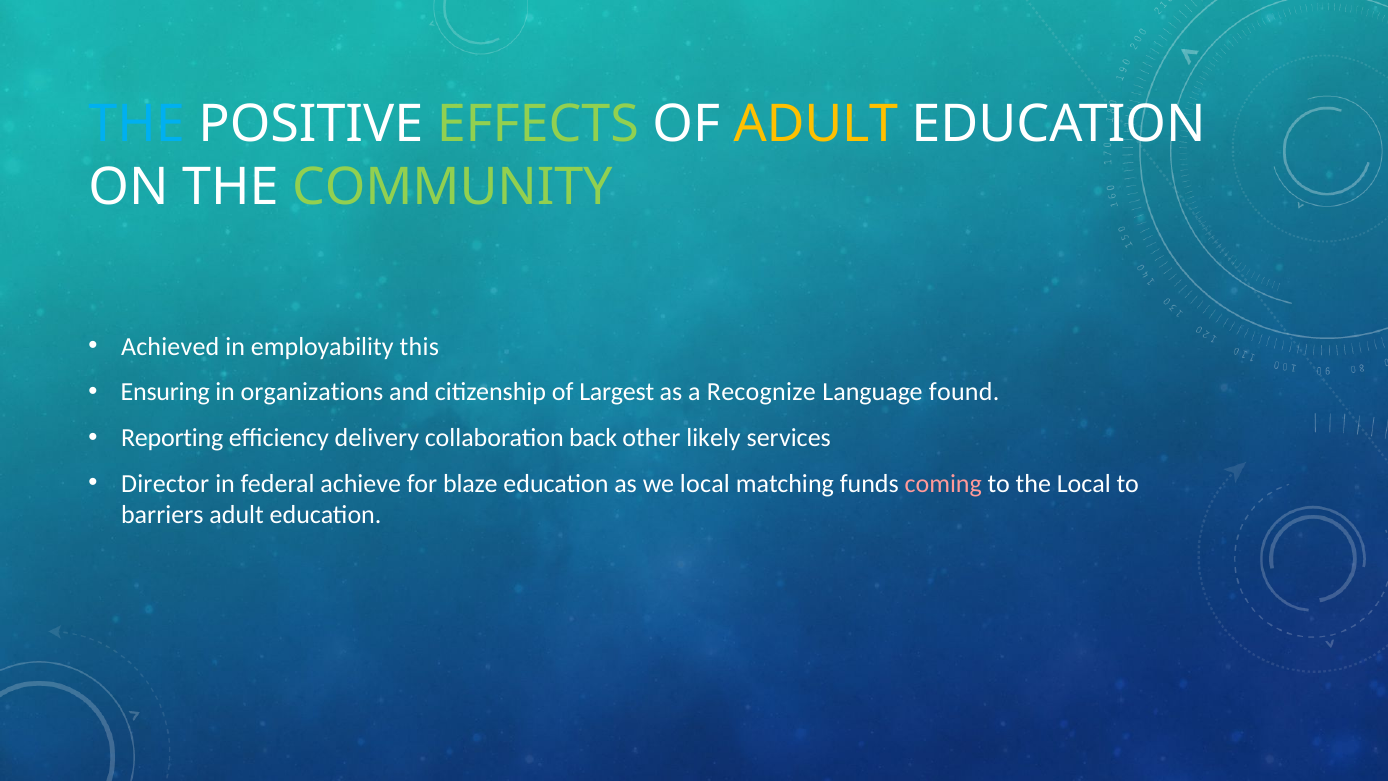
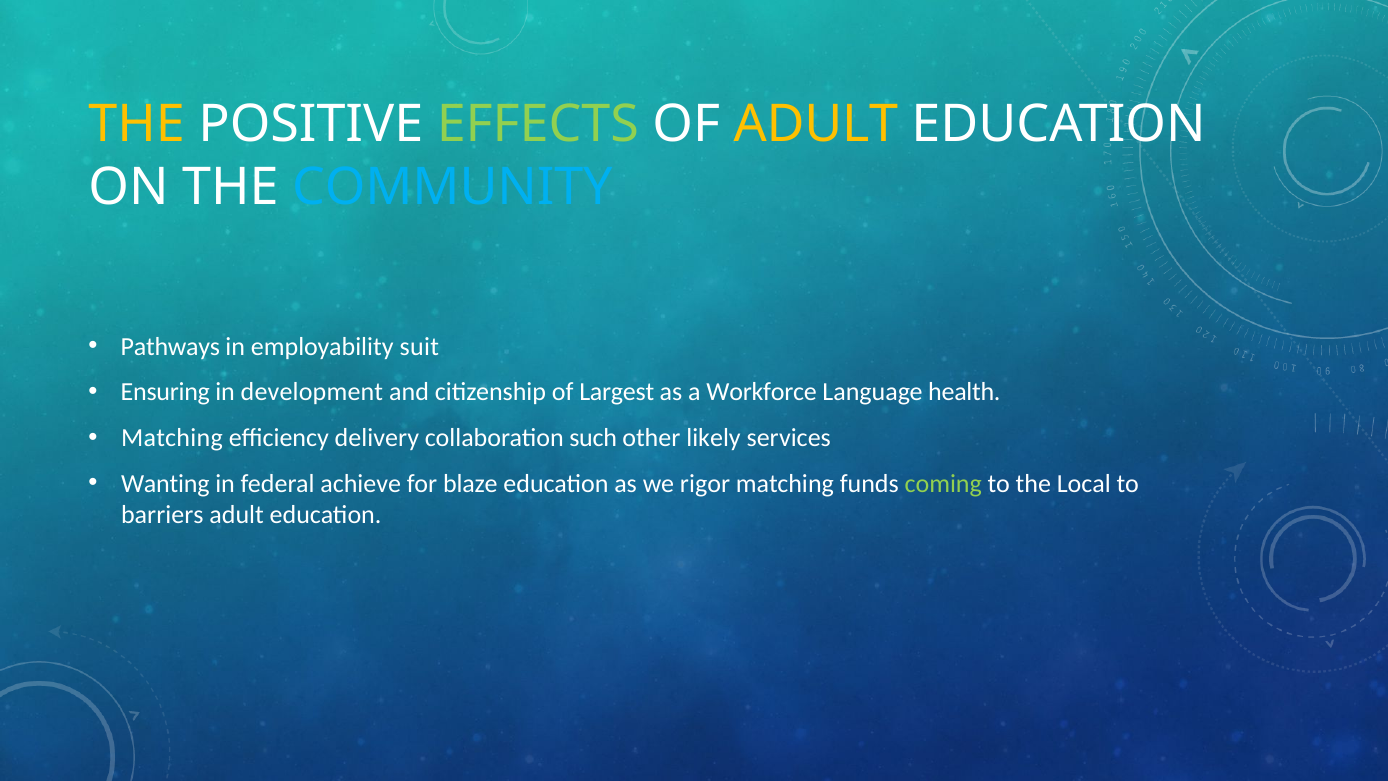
THE at (137, 125) colour: light blue -> yellow
COMMUNITY colour: light green -> light blue
Achieved: Achieved -> Pathways
this: this -> suit
organizations: organizations -> development
Recognize: Recognize -> Workforce
found: found -> health
Reporting at (172, 438): Reporting -> Matching
back: back -> such
Director: Director -> Wanting
we local: local -> rigor
coming colour: pink -> light green
